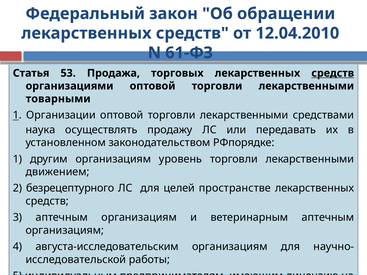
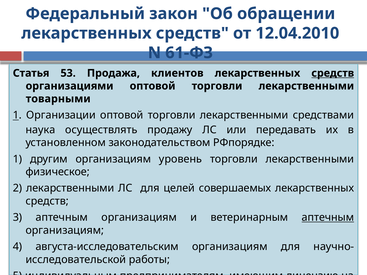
торговых: торговых -> клиентов
движением: движением -> физическое
2 безрецептурного: безрецептурного -> лекарственными
пространстве: пространстве -> совершаемых
аптечным at (328, 218) underline: none -> present
